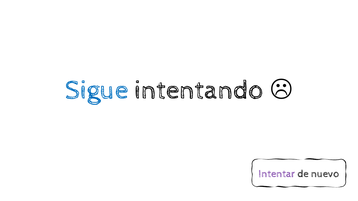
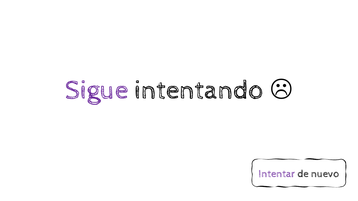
Sigue colour: blue -> purple
